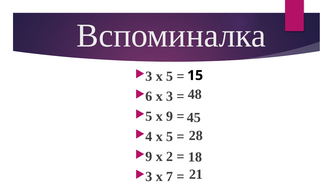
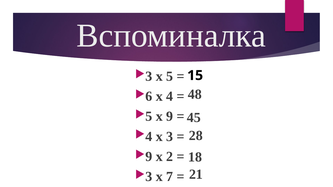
3: 3 -> 4
5 at (170, 137): 5 -> 3
